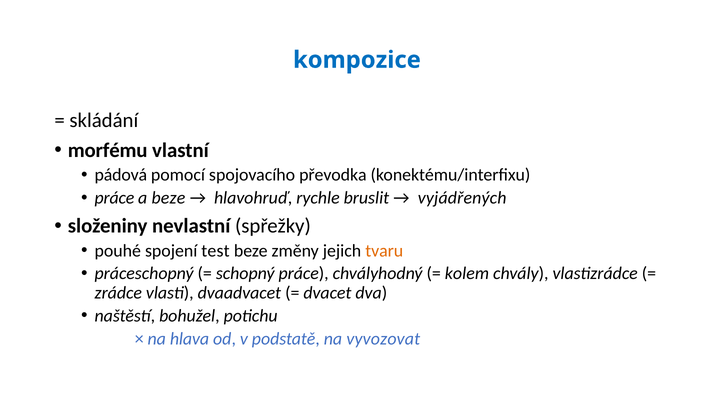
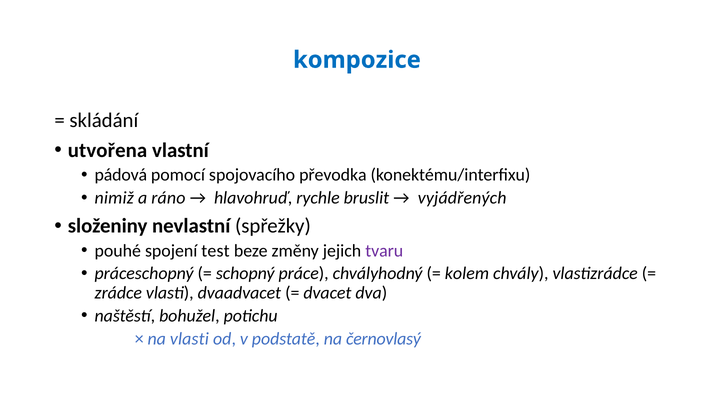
morfému: morfému -> utvořena
práce at (114, 198): práce -> nimiž
a beze: beze -> ráno
tvaru colour: orange -> purple
na hlava: hlava -> vlasti
vyvozovat: vyvozovat -> černovlasý
